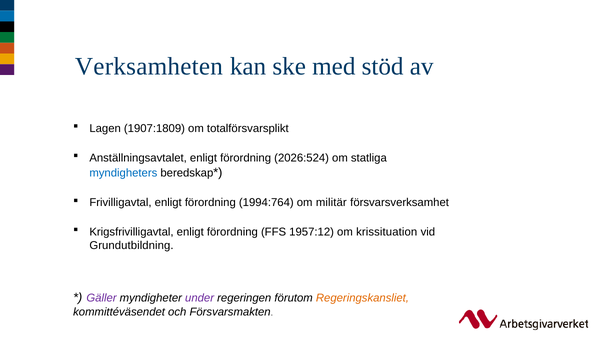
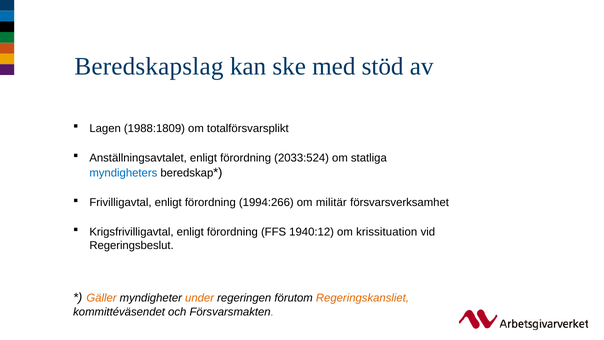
Verksamheten: Verksamheten -> Beredskapslag
1907:1809: 1907:1809 -> 1988:1809
2026:524: 2026:524 -> 2033:524
1994:764: 1994:764 -> 1994:266
1957:12: 1957:12 -> 1940:12
Grundutbildning: Grundutbildning -> Regeringsbeslut
Gäller colour: purple -> orange
under colour: purple -> orange
